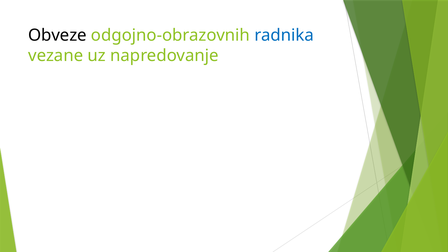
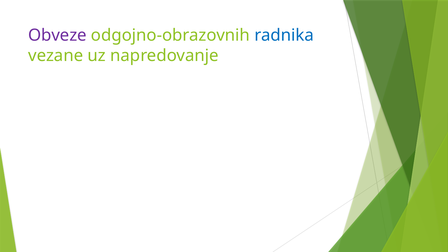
Obveze colour: black -> purple
